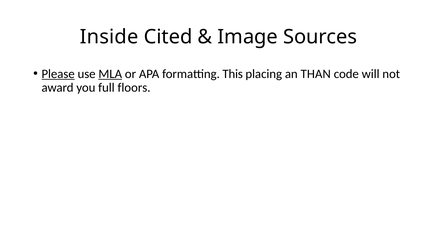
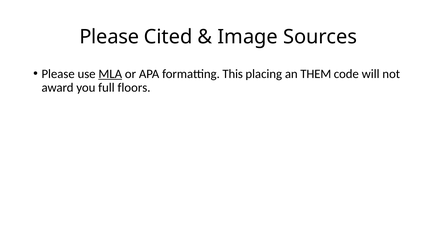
Inside at (109, 37): Inside -> Please
Please at (58, 74) underline: present -> none
THAN: THAN -> THEM
